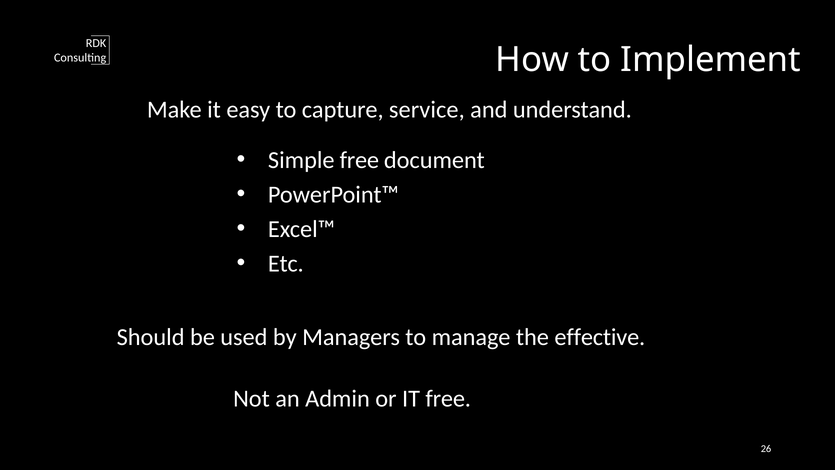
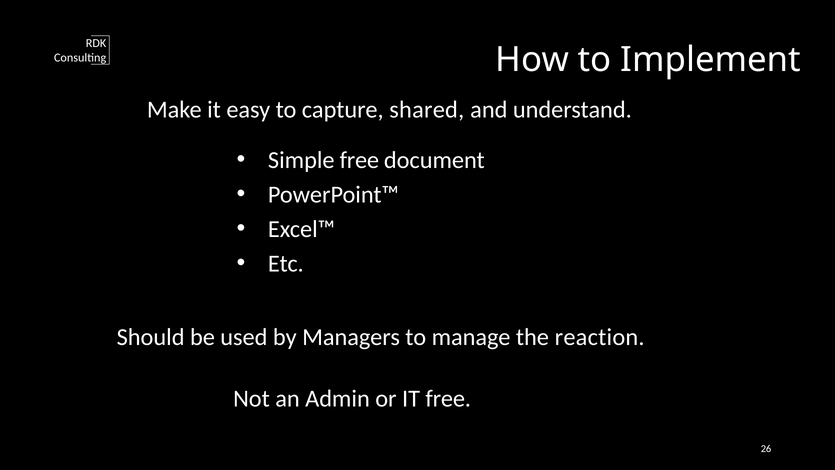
service: service -> shared
effective: effective -> reaction
